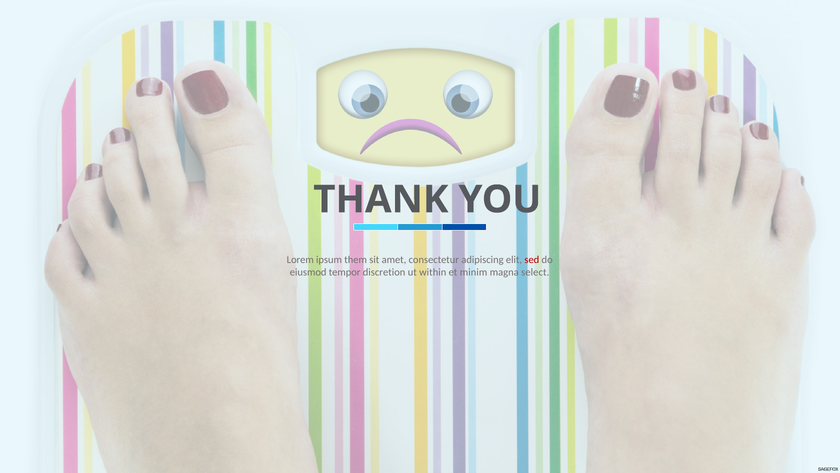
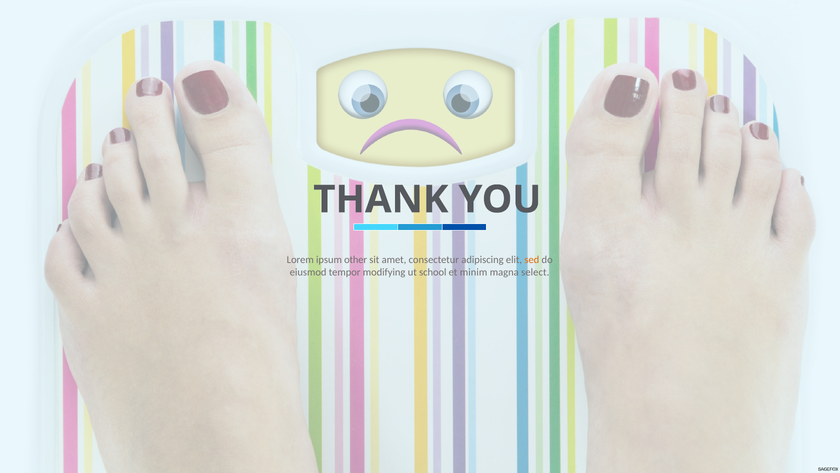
them: them -> other
sed colour: red -> orange
discretion: discretion -> modifying
within: within -> school
